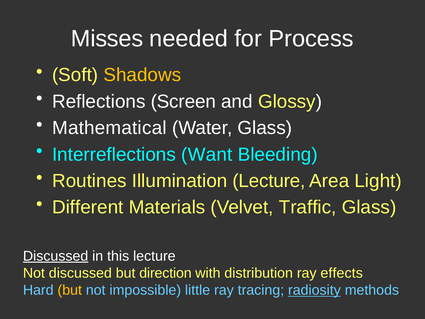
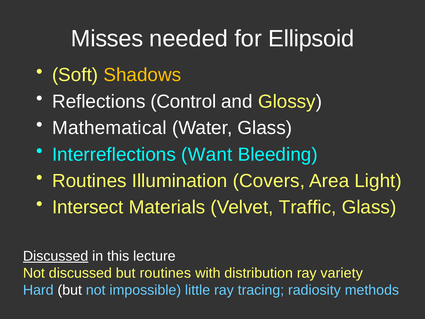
Process: Process -> Ellipsoid
Screen: Screen -> Control
Illumination Lecture: Lecture -> Covers
Different: Different -> Intersect
but direction: direction -> routines
effects: effects -> variety
but at (70, 290) colour: yellow -> white
radiosity underline: present -> none
